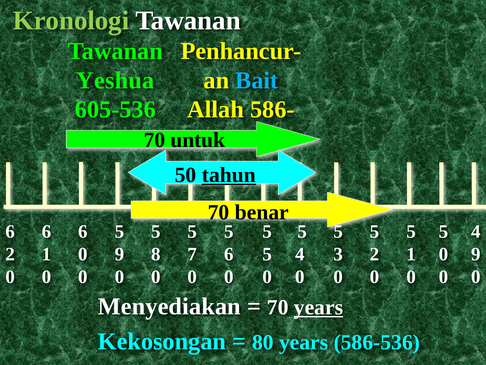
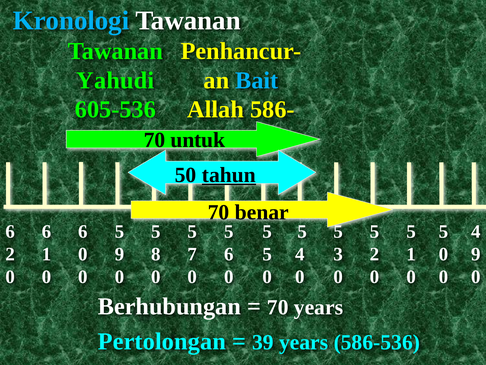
Kronologi colour: light green -> light blue
Yeshua: Yeshua -> Yahudi
Menyediakan: Menyediakan -> Berhubungan
years at (318, 307) underline: present -> none
Kekosongan: Kekosongan -> Pertolongan
80: 80 -> 39
